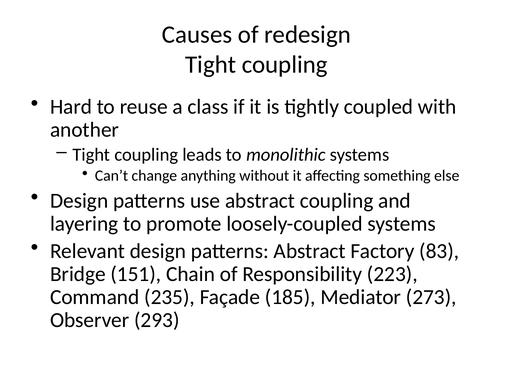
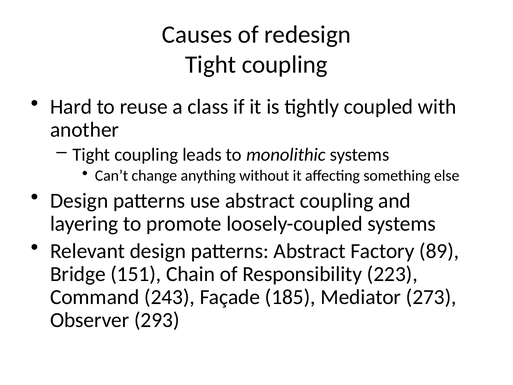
83: 83 -> 89
235: 235 -> 243
